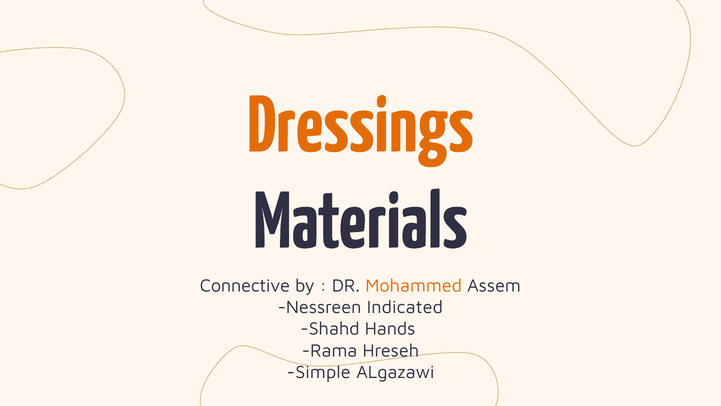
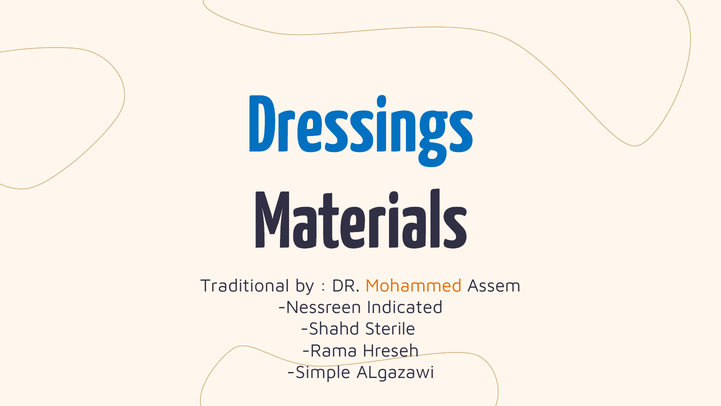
Dressings colour: orange -> blue
Connective: Connective -> Traditional
Hands: Hands -> Sterile
